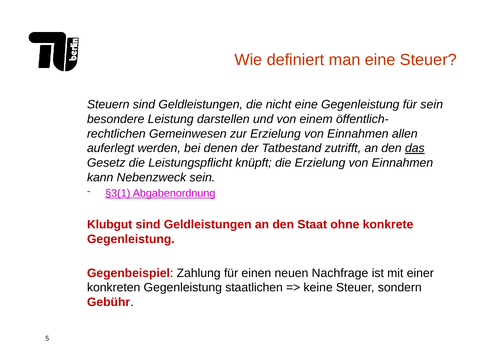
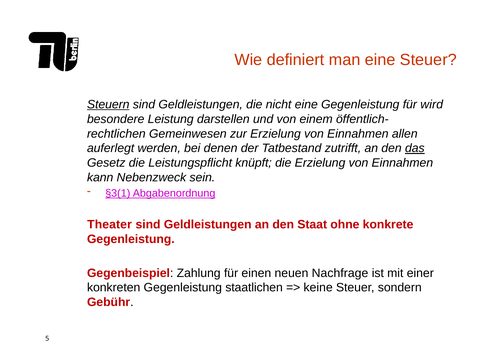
Steuern underline: none -> present
für sein: sein -> wird
Klubgut: Klubgut -> Theater
